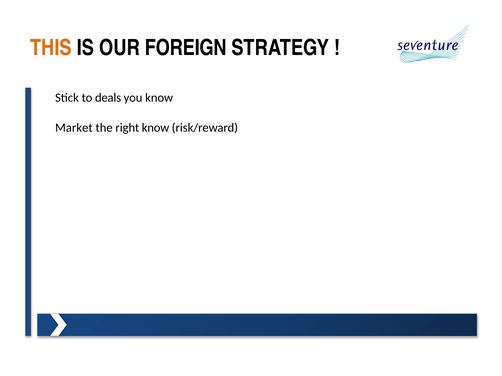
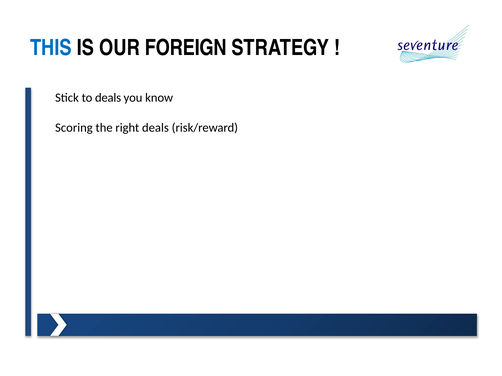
THIS colour: orange -> blue
Market: Market -> Scoring
right know: know -> deals
